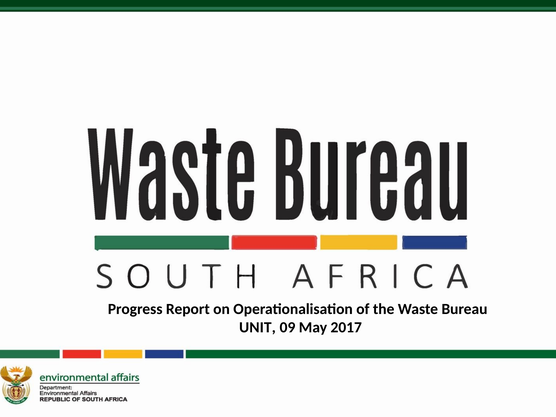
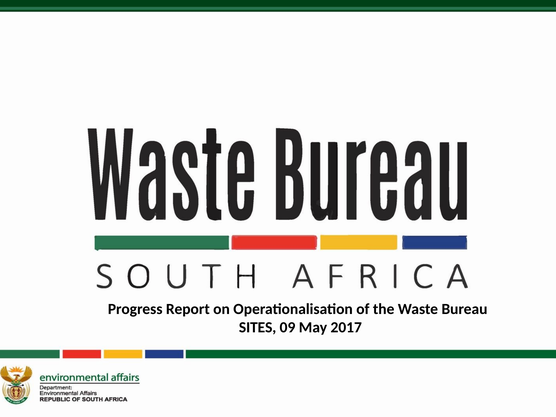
UNIT: UNIT -> SITES
